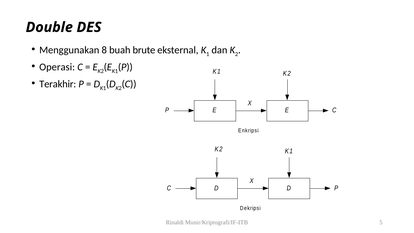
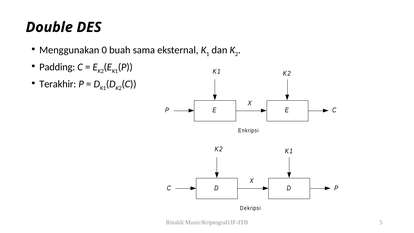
8: 8 -> 0
brute: brute -> sama
Operasi: Operasi -> Padding
